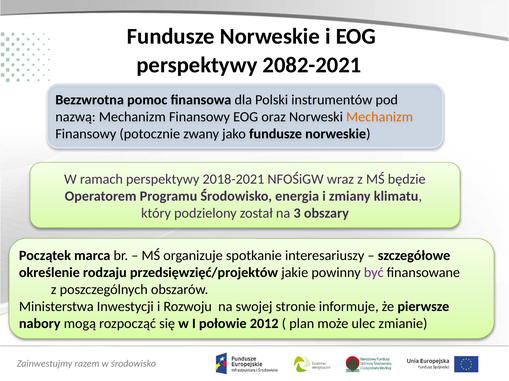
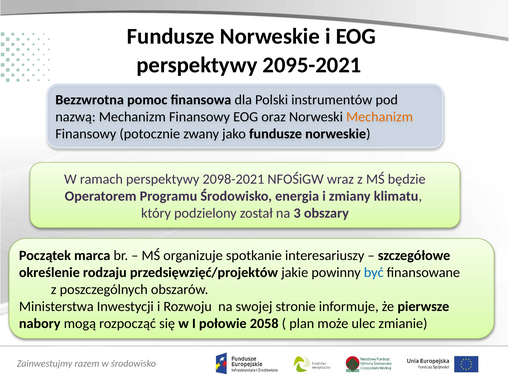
2082-2021: 2082-2021 -> 2095-2021
2018-2021: 2018-2021 -> 2098-2021
być colour: purple -> blue
2012: 2012 -> 2058
